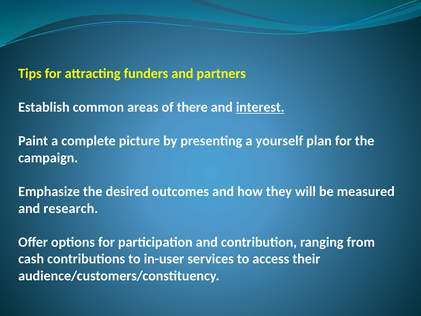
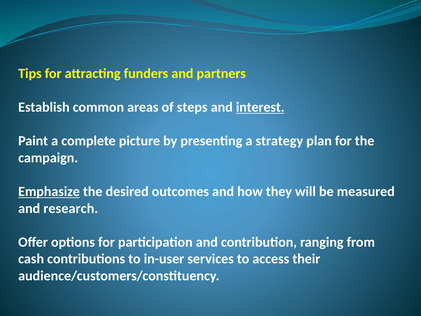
there: there -> steps
yourself: yourself -> strategy
Emphasize underline: none -> present
